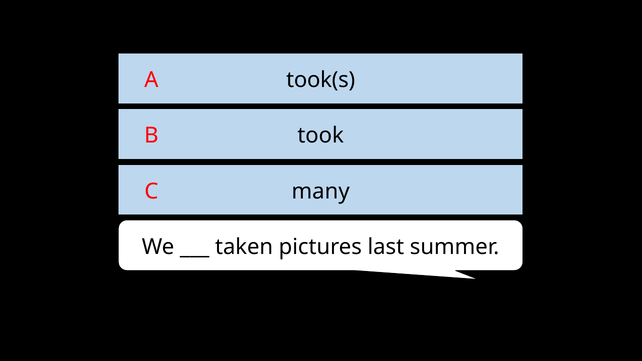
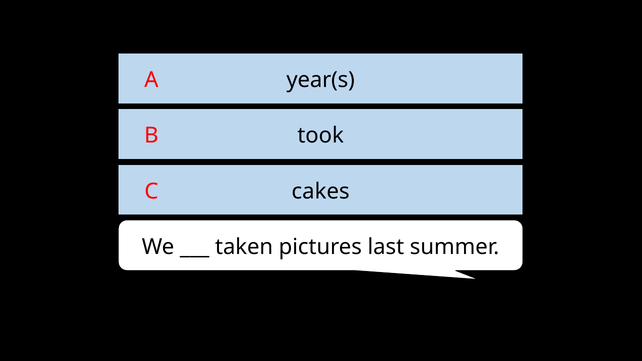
took(s: took(s -> year(s
many: many -> cakes
